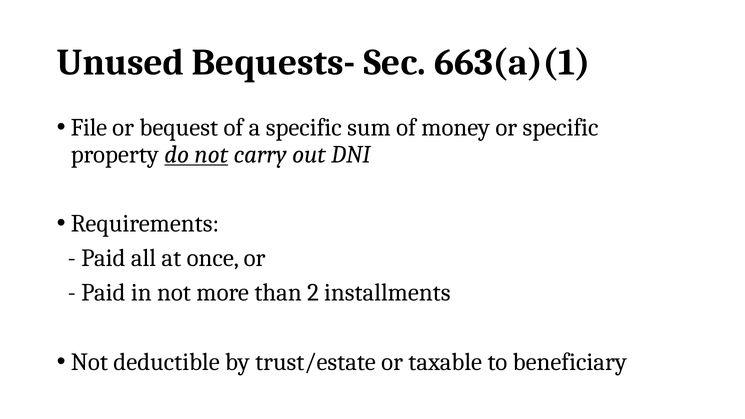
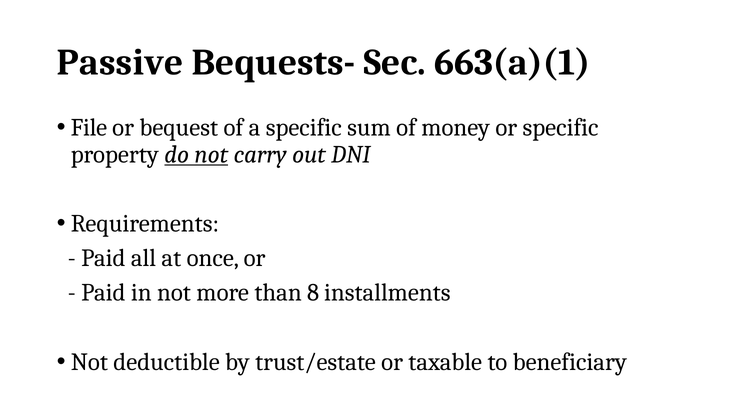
Unused: Unused -> Passive
2: 2 -> 8
